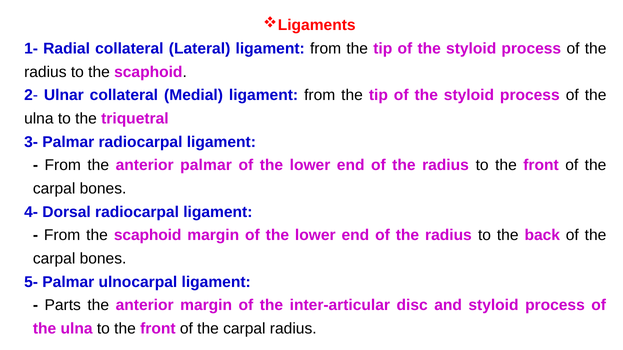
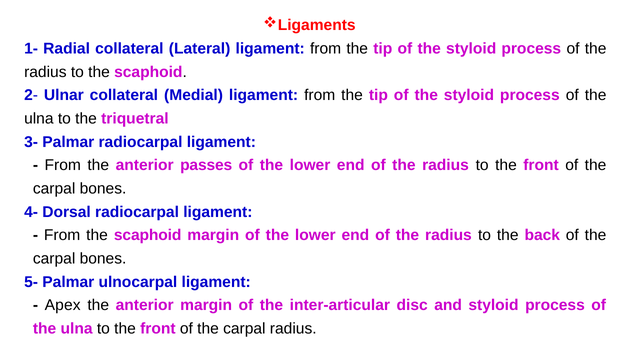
anterior palmar: palmar -> passes
Parts: Parts -> Apex
